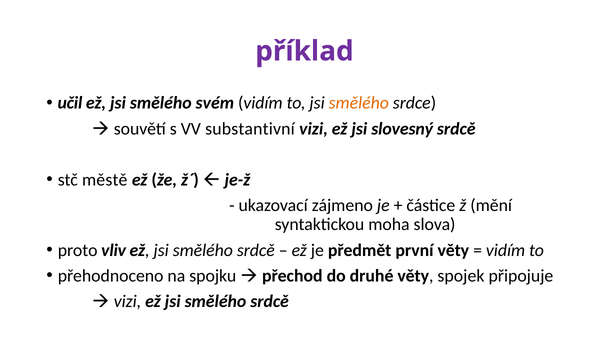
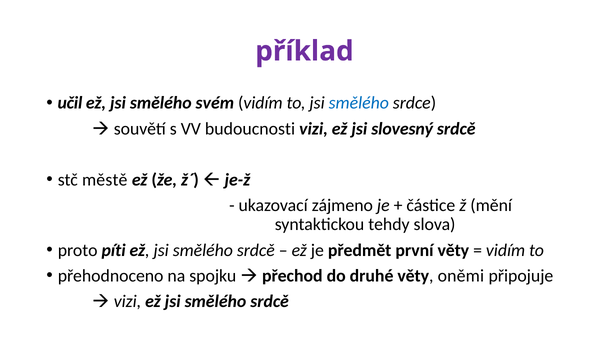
smělého at (359, 103) colour: orange -> blue
substantivní: substantivní -> budoucnosti
moha: moha -> tehdy
vliv: vliv -> píti
spojek: spojek -> oněmi
